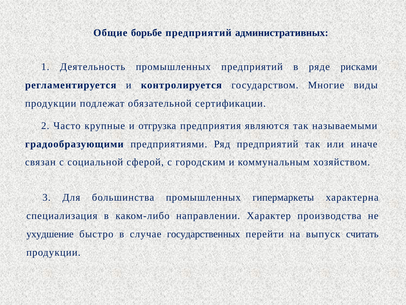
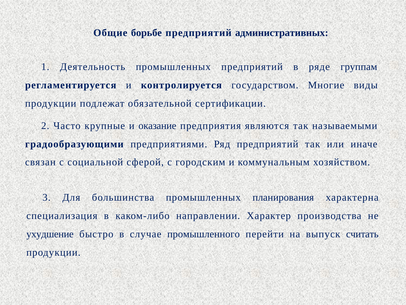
рисками: рисками -> группам
отгрузка: отгрузка -> оказание
гипермаркеты: гипермаркеты -> планирования
государственных: государственных -> промышленного
